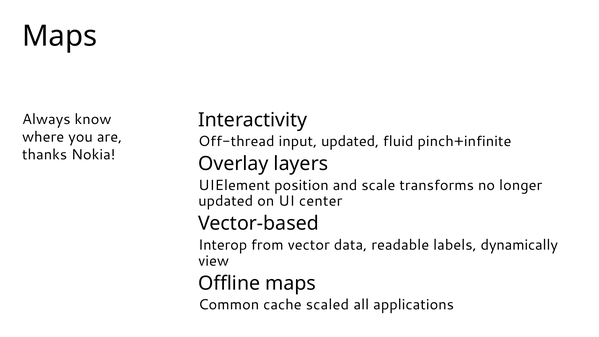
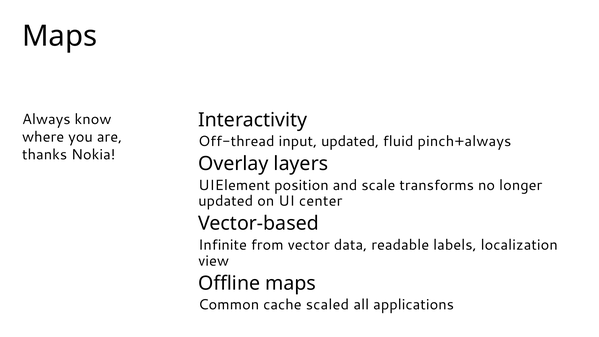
pinch+infinite: pinch+infinite -> pinch+always
Interop: Interop -> Infinite
dynamically: dynamically -> localization
